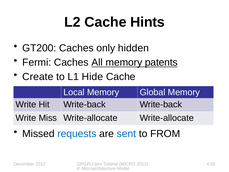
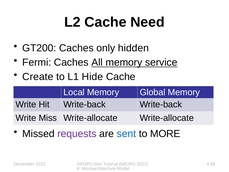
Hints: Hints -> Need
patents: patents -> service
requests colour: blue -> purple
FROM: FROM -> MORE
